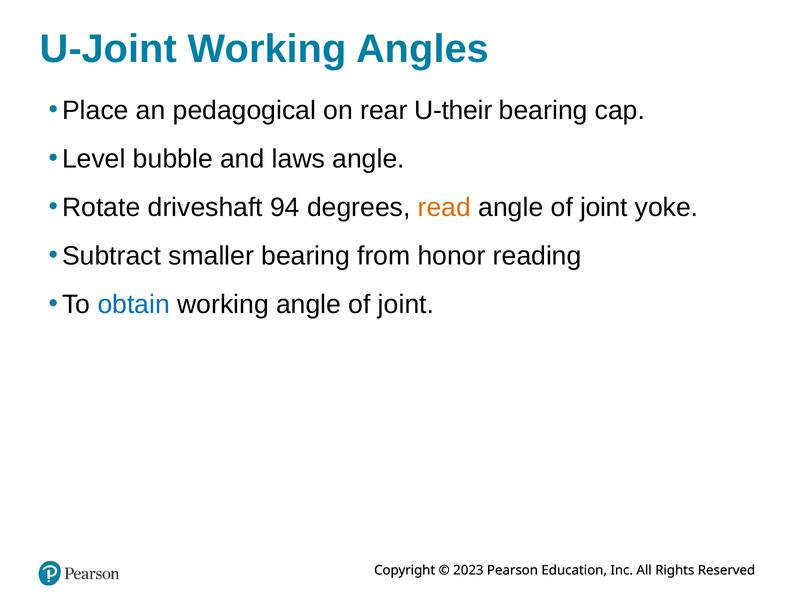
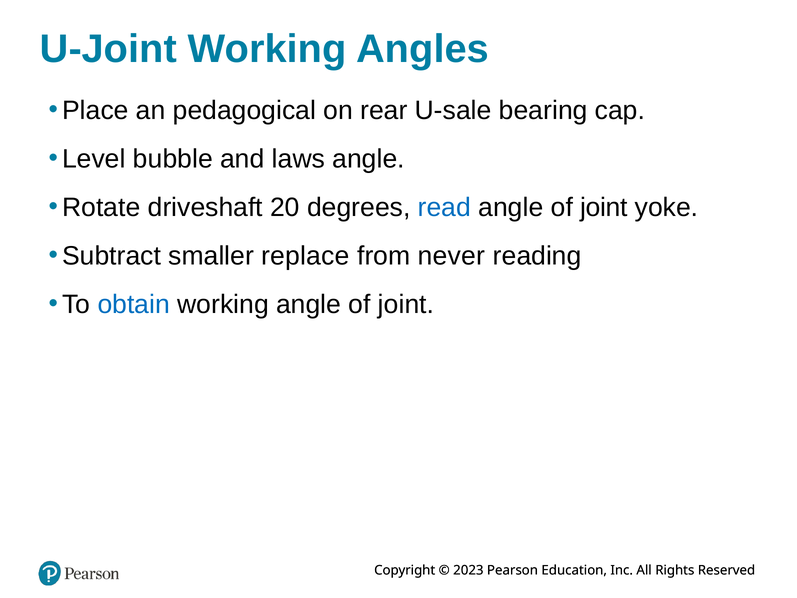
U-their: U-their -> U-sale
94: 94 -> 20
read colour: orange -> blue
smaller bearing: bearing -> replace
honor: honor -> never
